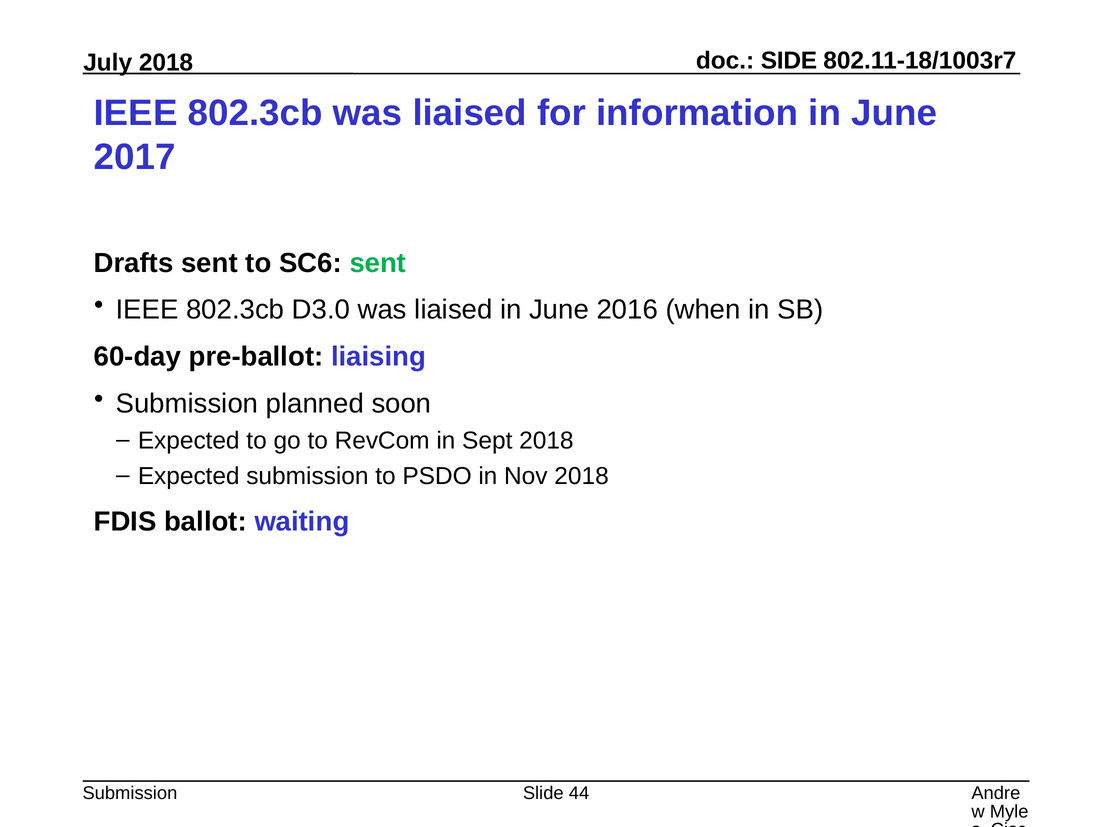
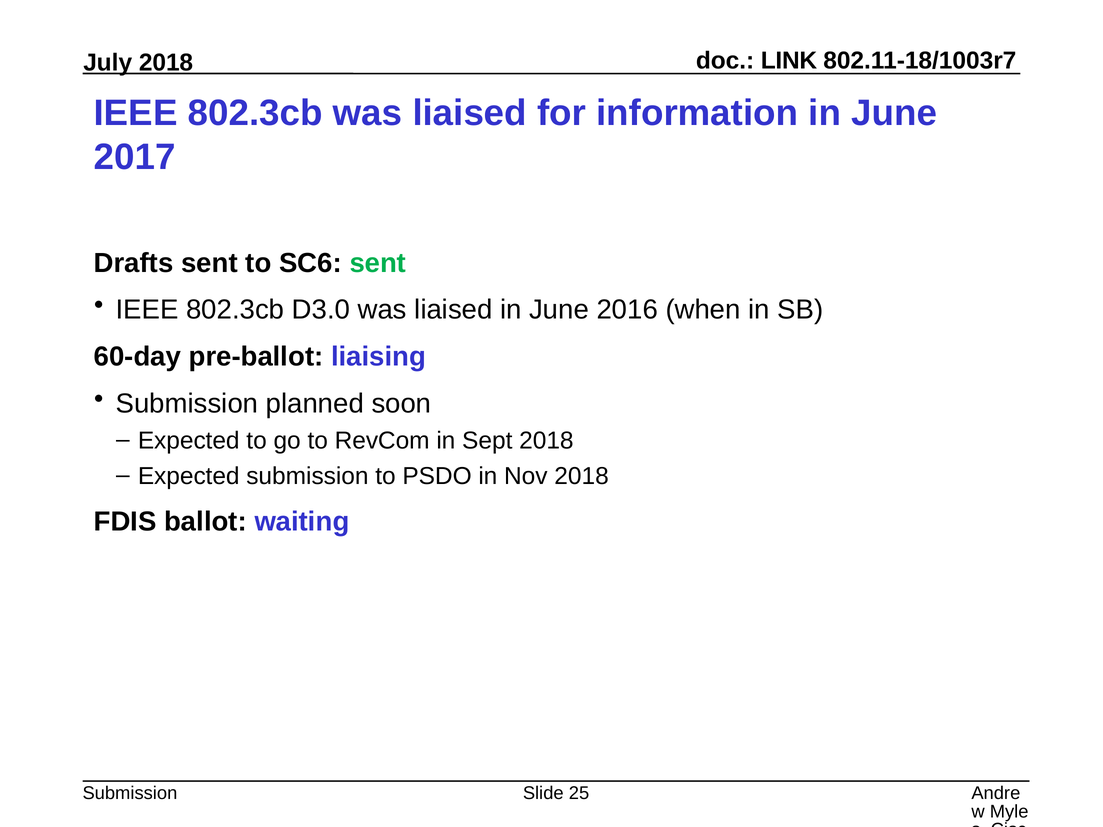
SIDE: SIDE -> LINK
44: 44 -> 25
